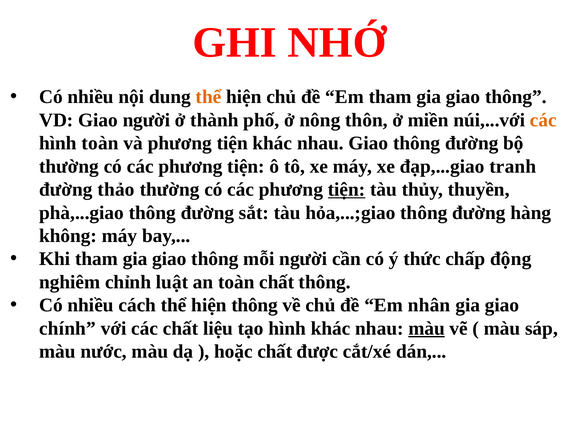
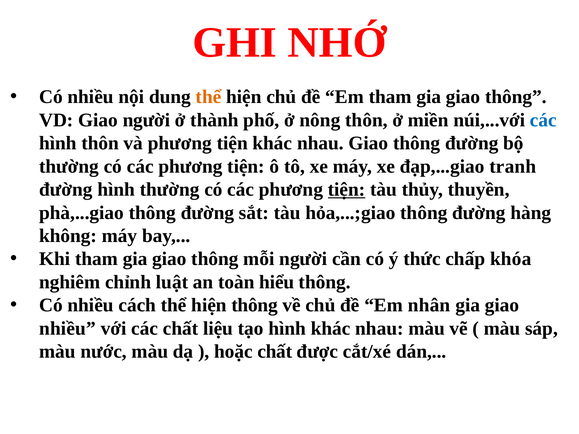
các at (543, 120) colour: orange -> blue
hình toàn: toàn -> thôn
đường thảo: thảo -> hình
động: động -> khóa
toàn chất: chất -> hiểu
chính at (67, 329): chính -> nhiều
màu at (427, 329) underline: present -> none
